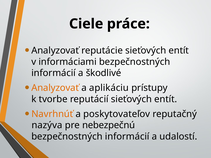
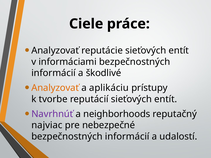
Navrhnúť colour: orange -> purple
poskytovateľov: poskytovateľov -> neighborhoods
nazýva: nazýva -> najviac
nebezpečnú: nebezpečnú -> nebezpečné
